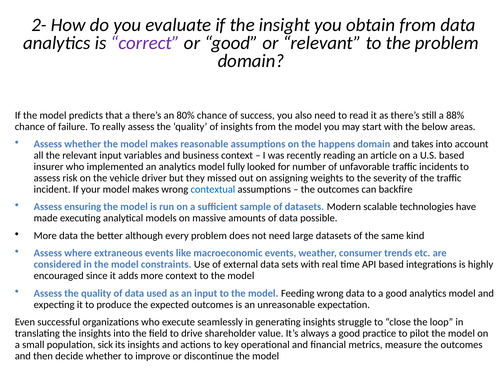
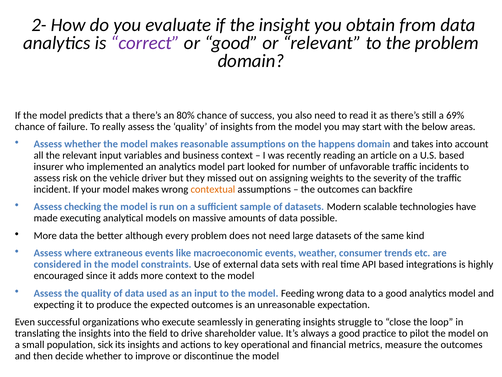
88%: 88% -> 69%
fully: fully -> part
contextual colour: blue -> orange
ensuring: ensuring -> checking
